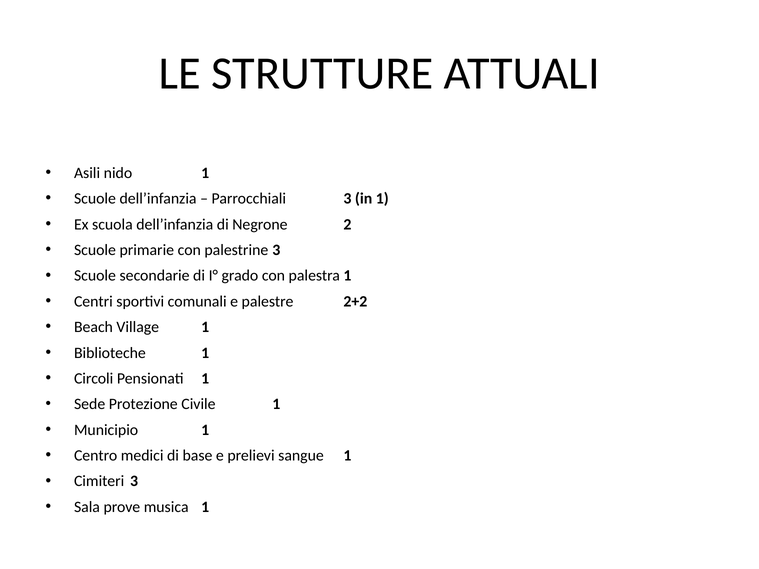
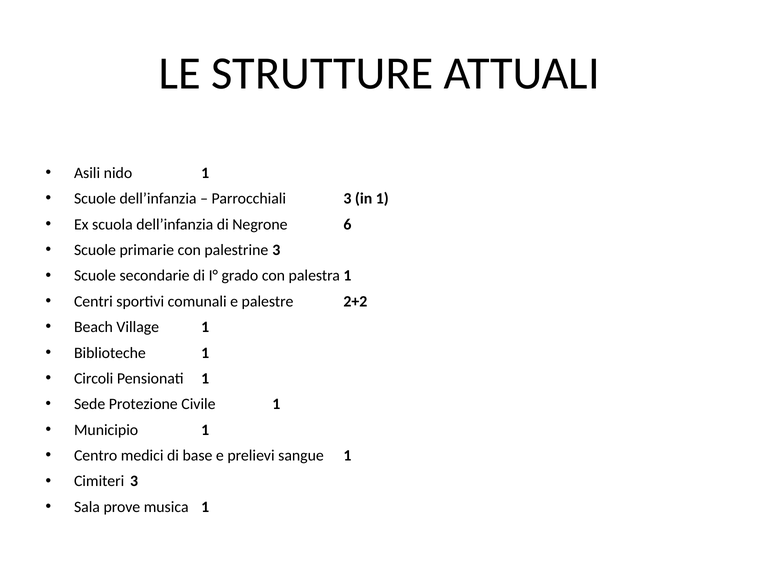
2: 2 -> 6
